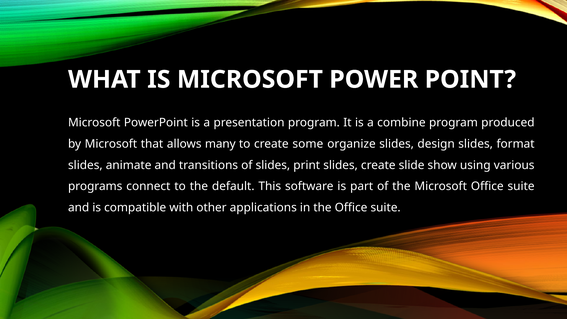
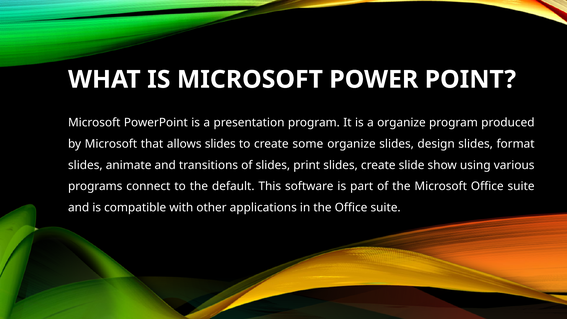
a combine: combine -> organize
allows many: many -> slides
